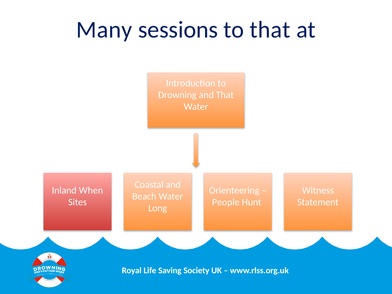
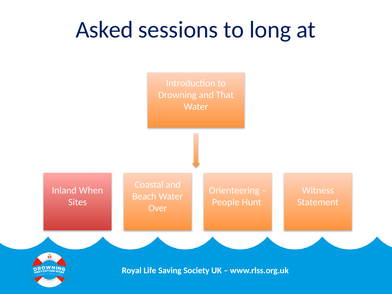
Many: Many -> Asked
to that: that -> long
Long: Long -> Over
